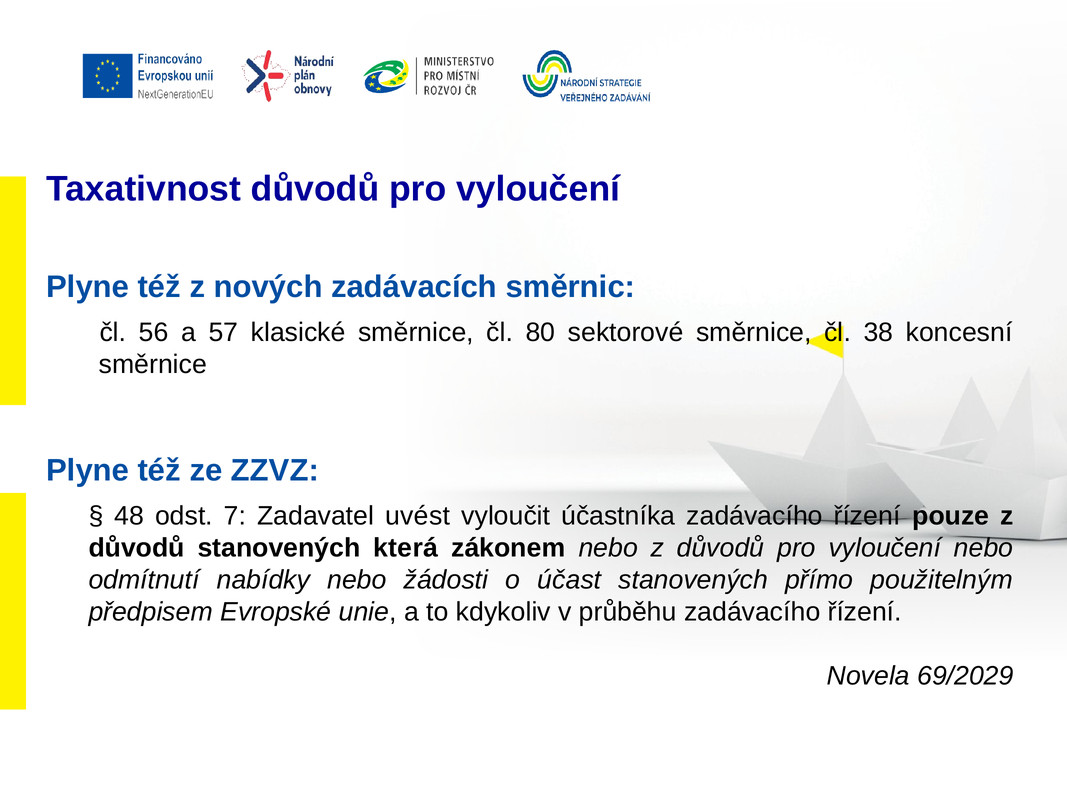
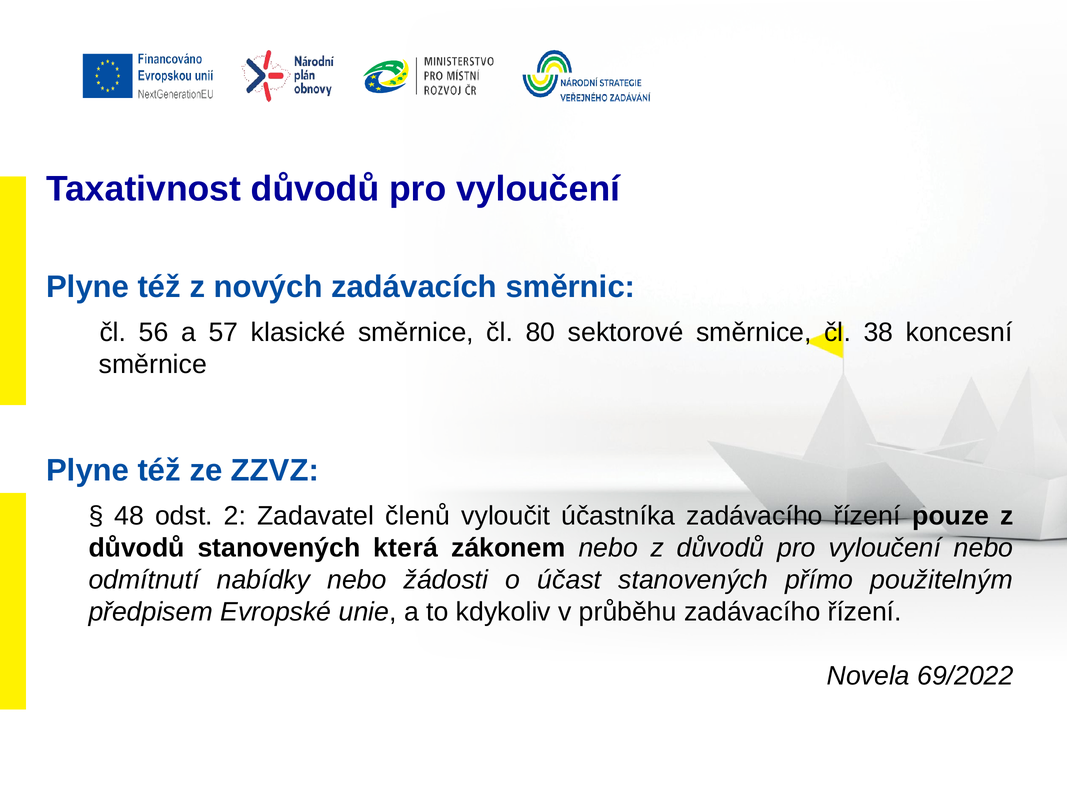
7: 7 -> 2
uvést: uvést -> členů
69/2029: 69/2029 -> 69/2022
